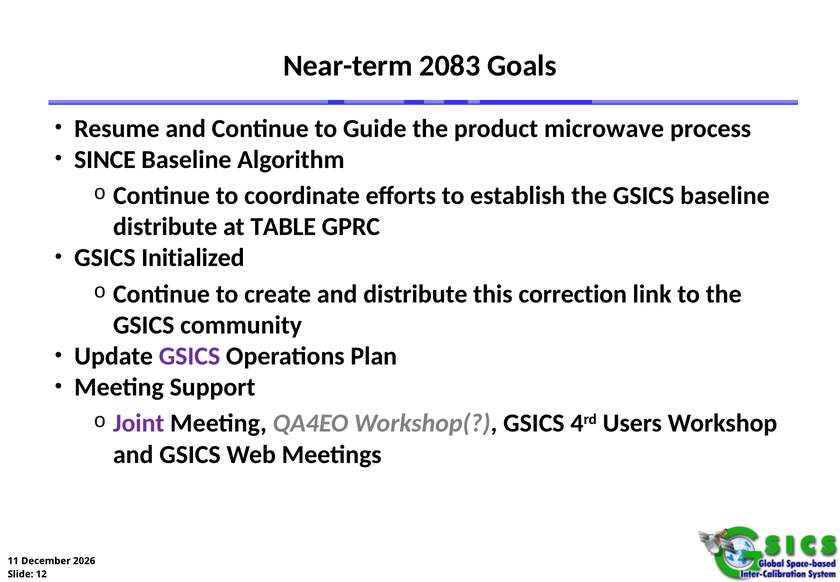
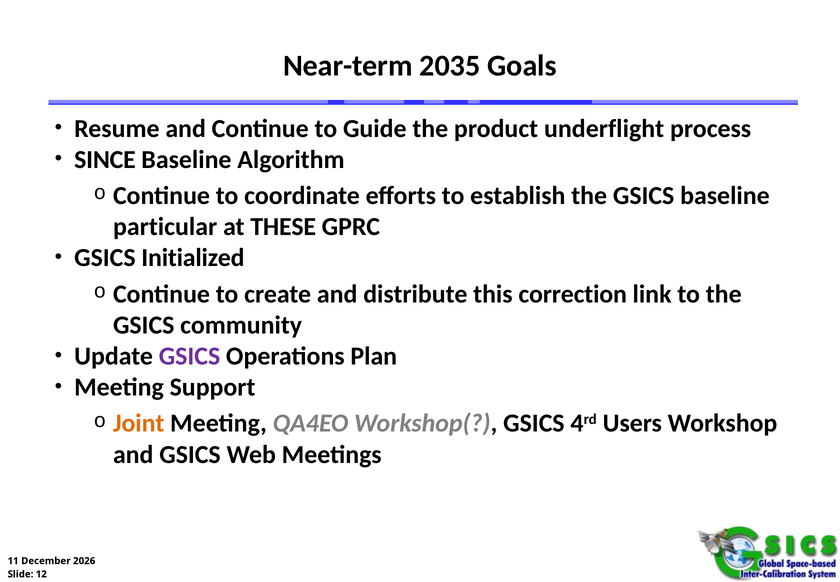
2083: 2083 -> 2035
microwave: microwave -> underflight
distribute at (165, 227): distribute -> particular
TABLE: TABLE -> THESE
Joint colour: purple -> orange
